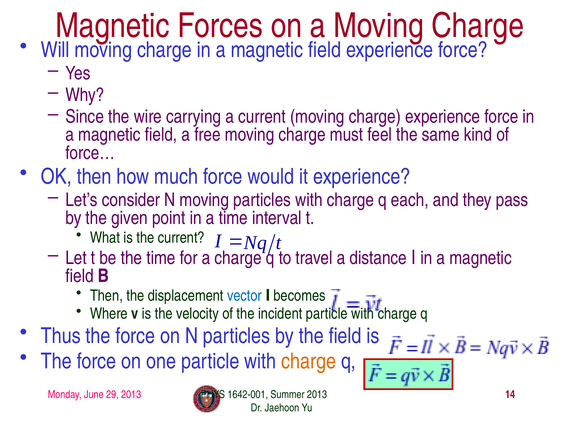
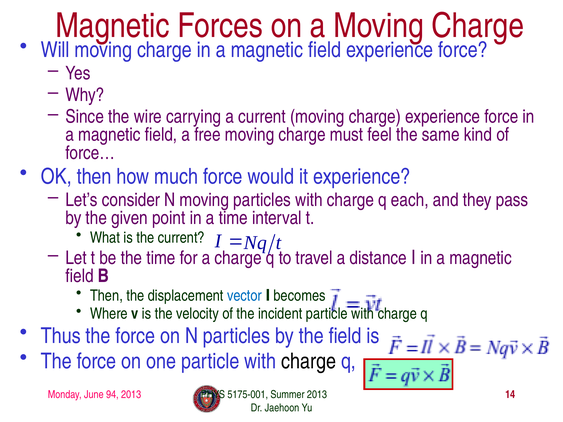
charge at (309, 362) colour: orange -> black
29: 29 -> 94
1642-001: 1642-001 -> 5175-001
